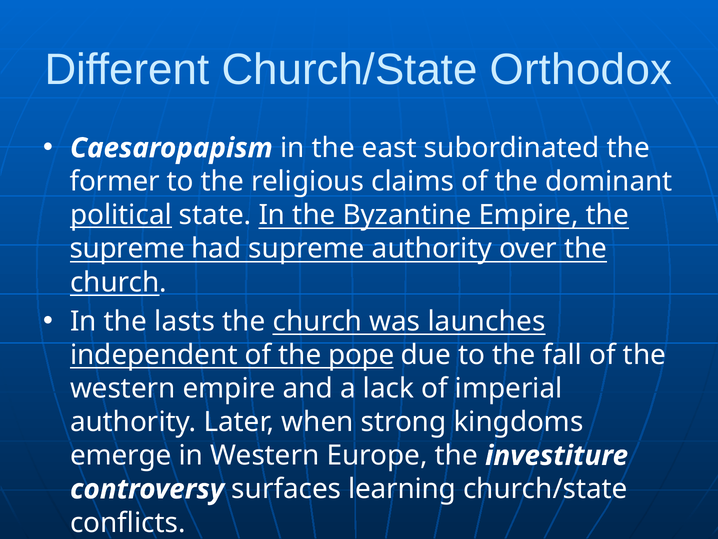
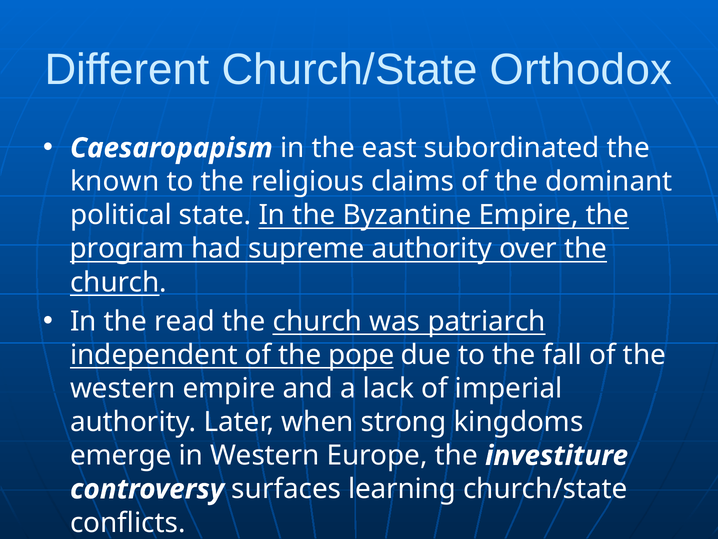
former: former -> known
political underline: present -> none
supreme at (127, 249): supreme -> program
lasts: lasts -> read
launches: launches -> patriarch
